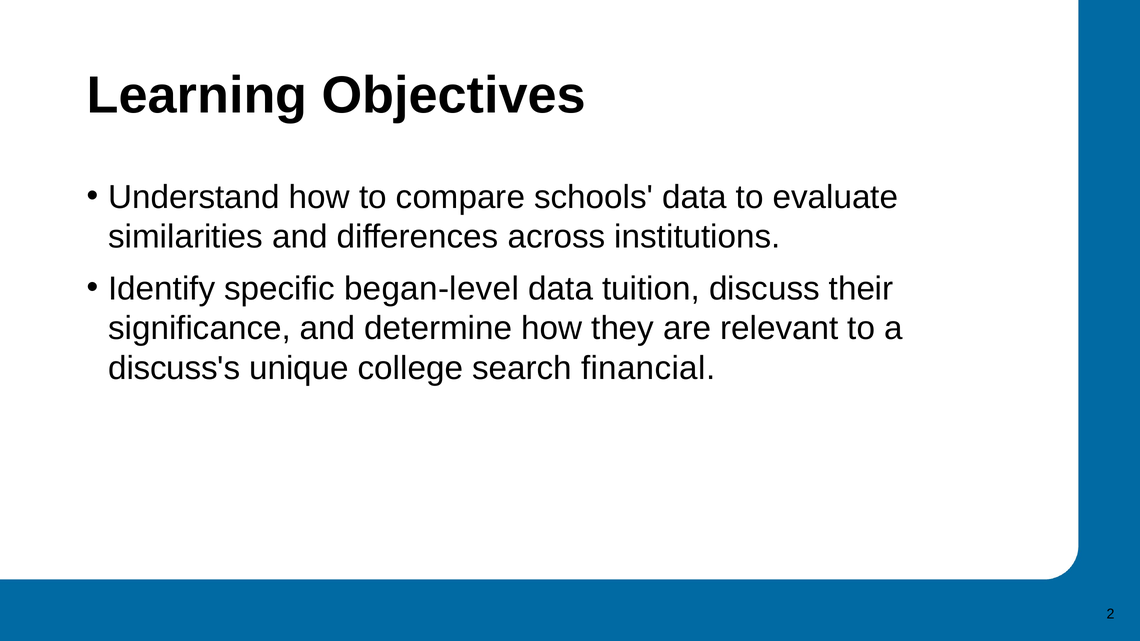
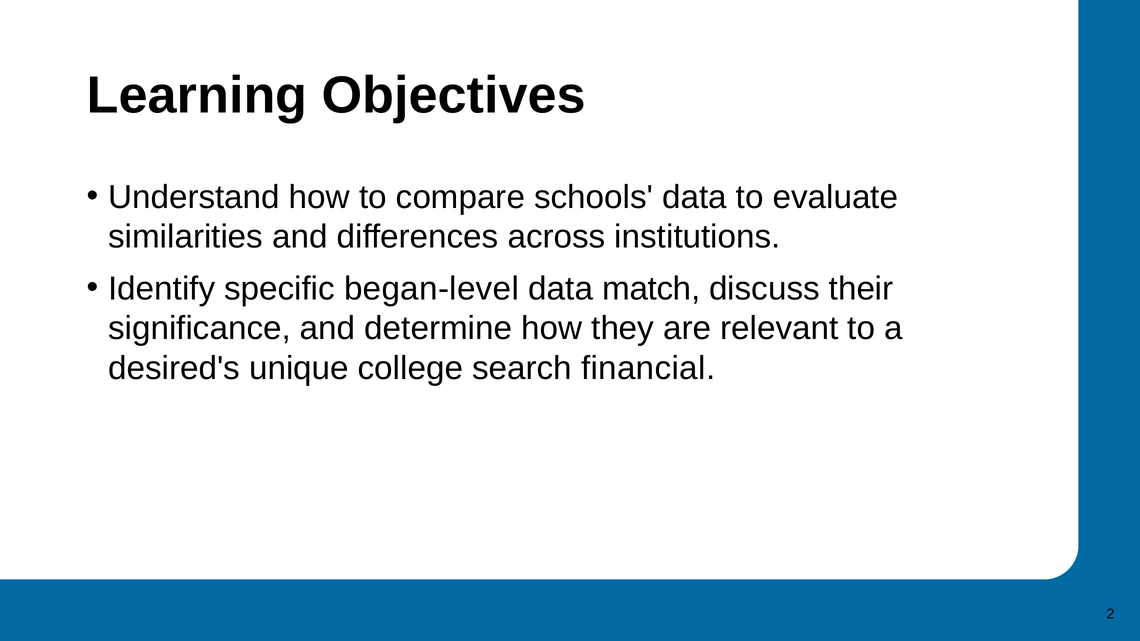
tuition: tuition -> match
discuss's: discuss's -> desired's
